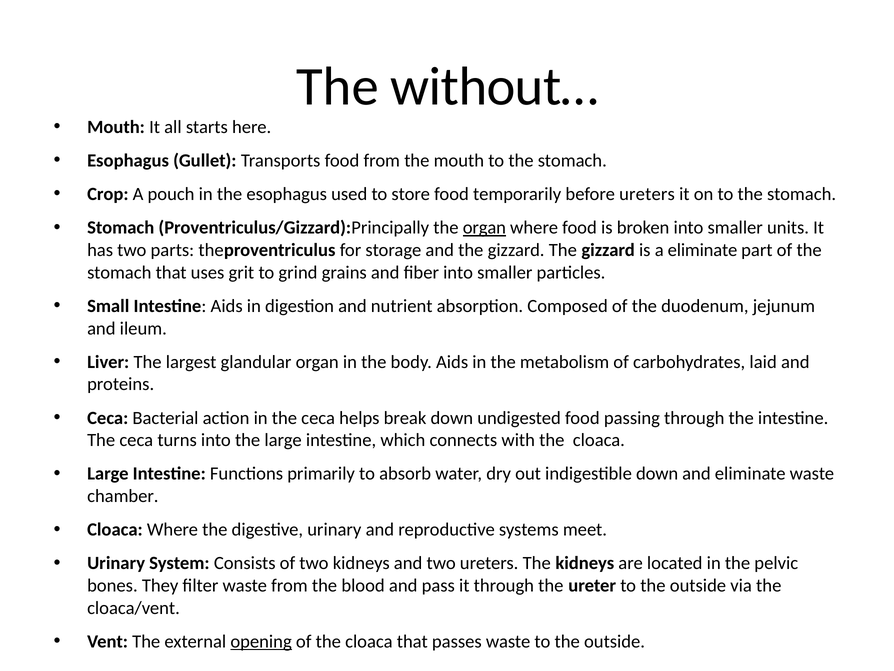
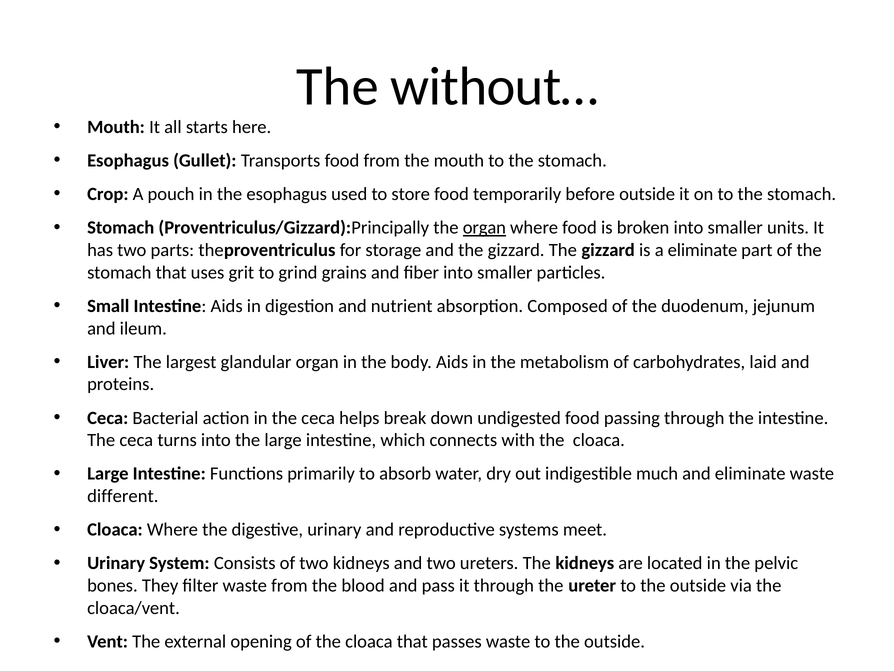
before ureters: ureters -> outside
indigestible down: down -> much
chamber: chamber -> different
opening underline: present -> none
